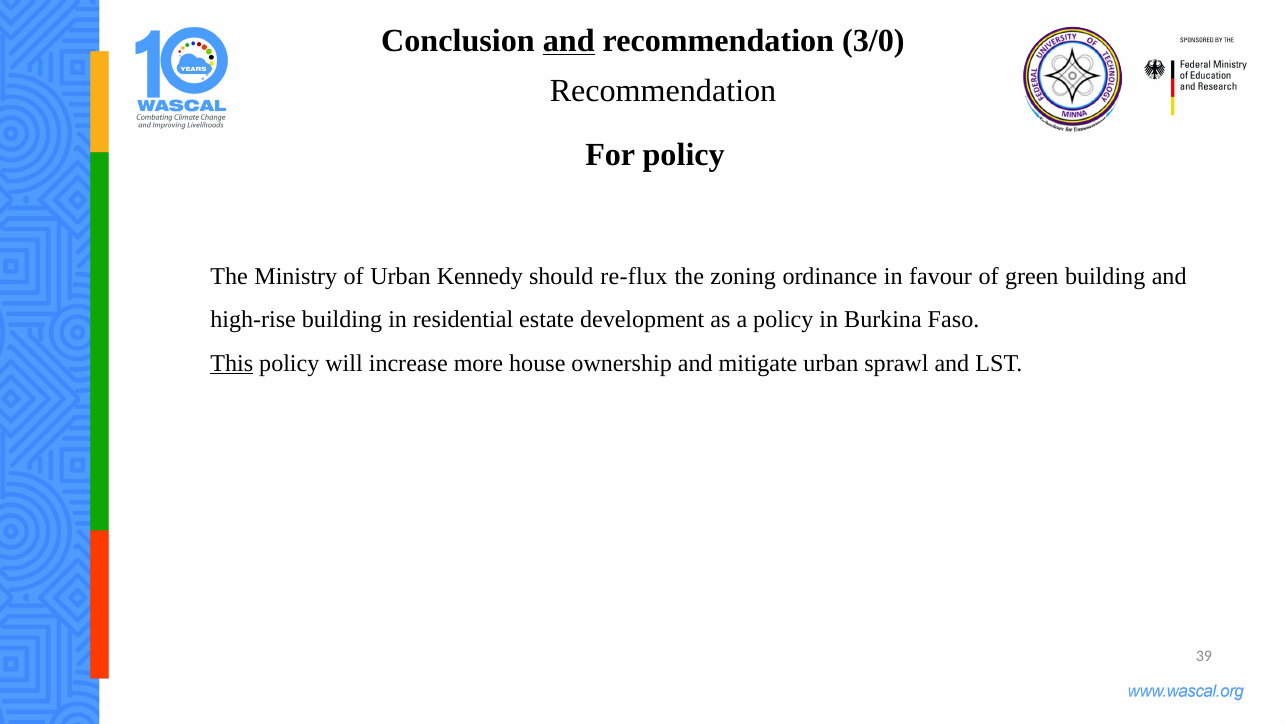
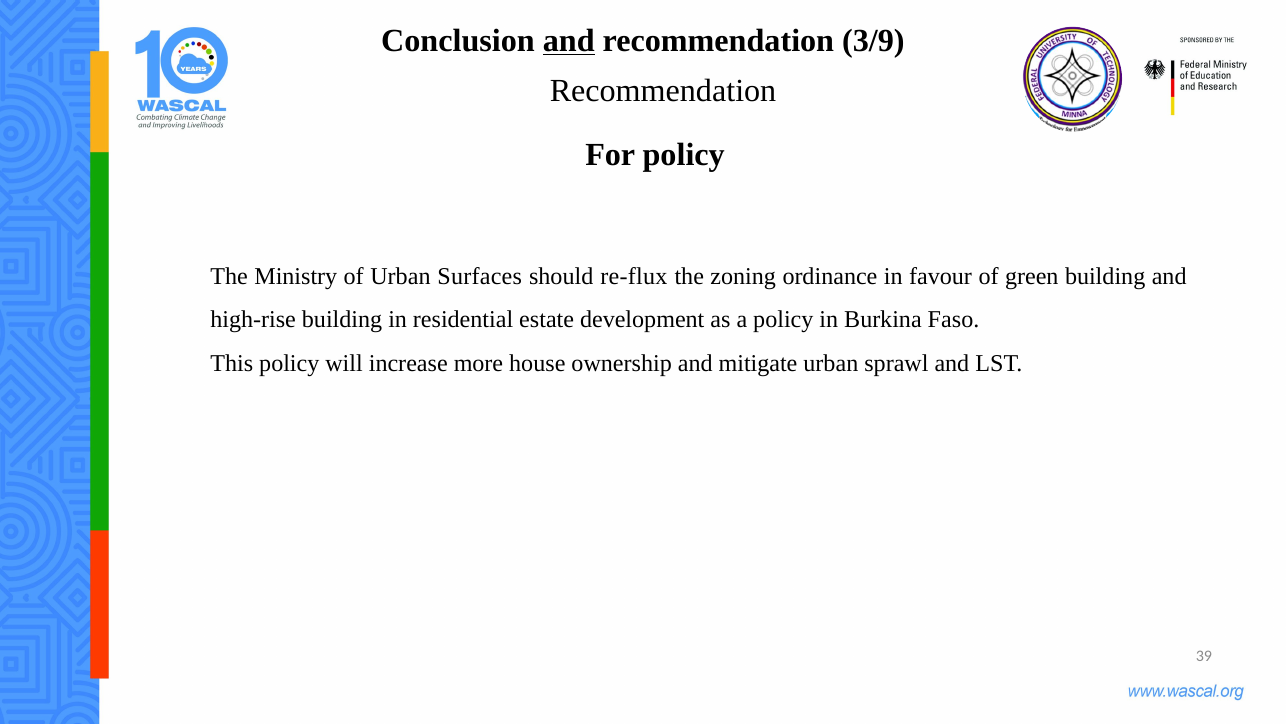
3/0: 3/0 -> 3/9
Kennedy: Kennedy -> Surfaces
This underline: present -> none
